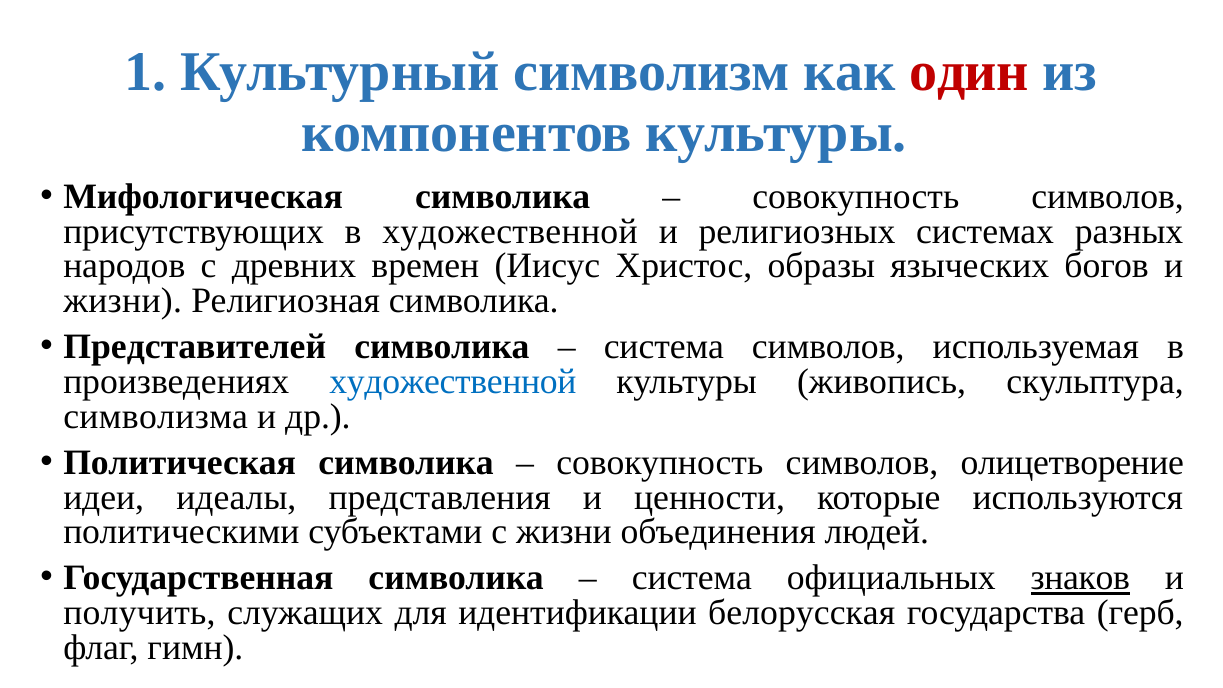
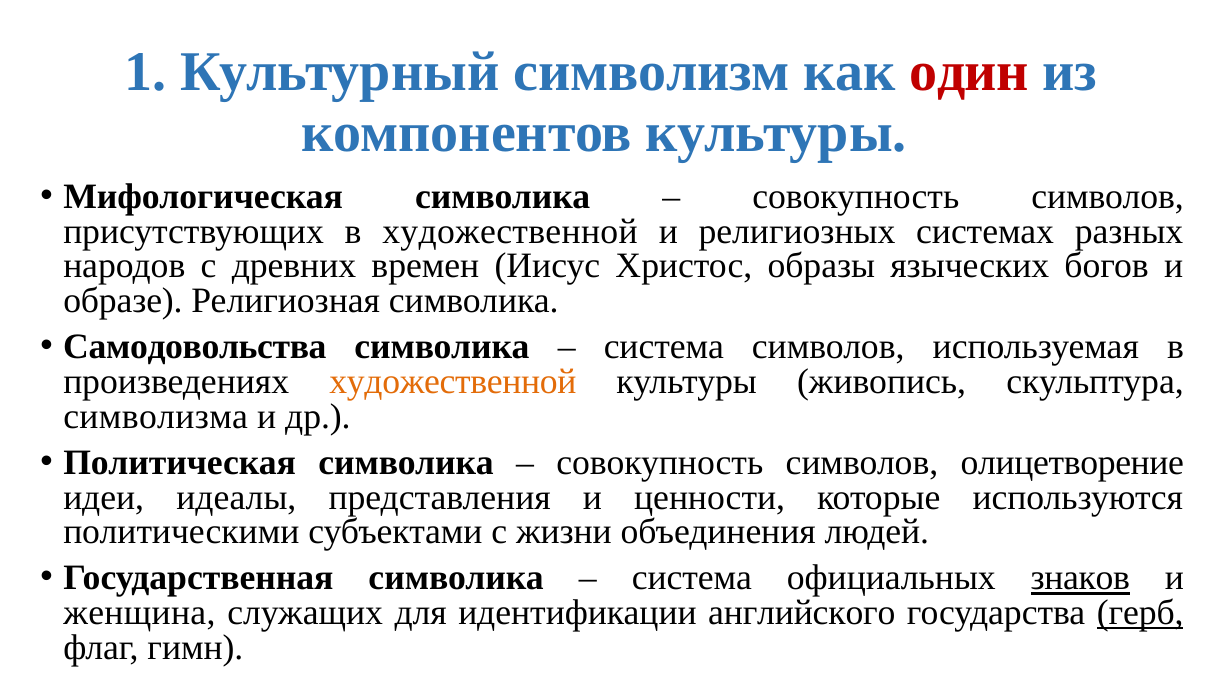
жизни at (123, 301): жизни -> образе
Представителей: Представителей -> Самодовольства
художественной at (453, 382) colour: blue -> orange
получить: получить -> женщина
белорусская: белорусская -> английского
герб underline: none -> present
